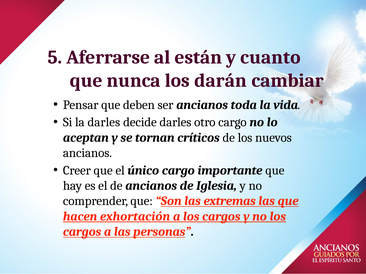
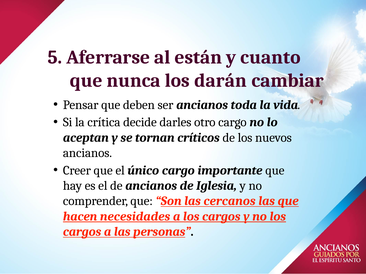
la darles: darles -> crítica
extremas: extremas -> cercanos
exhortación: exhortación -> necesidades
